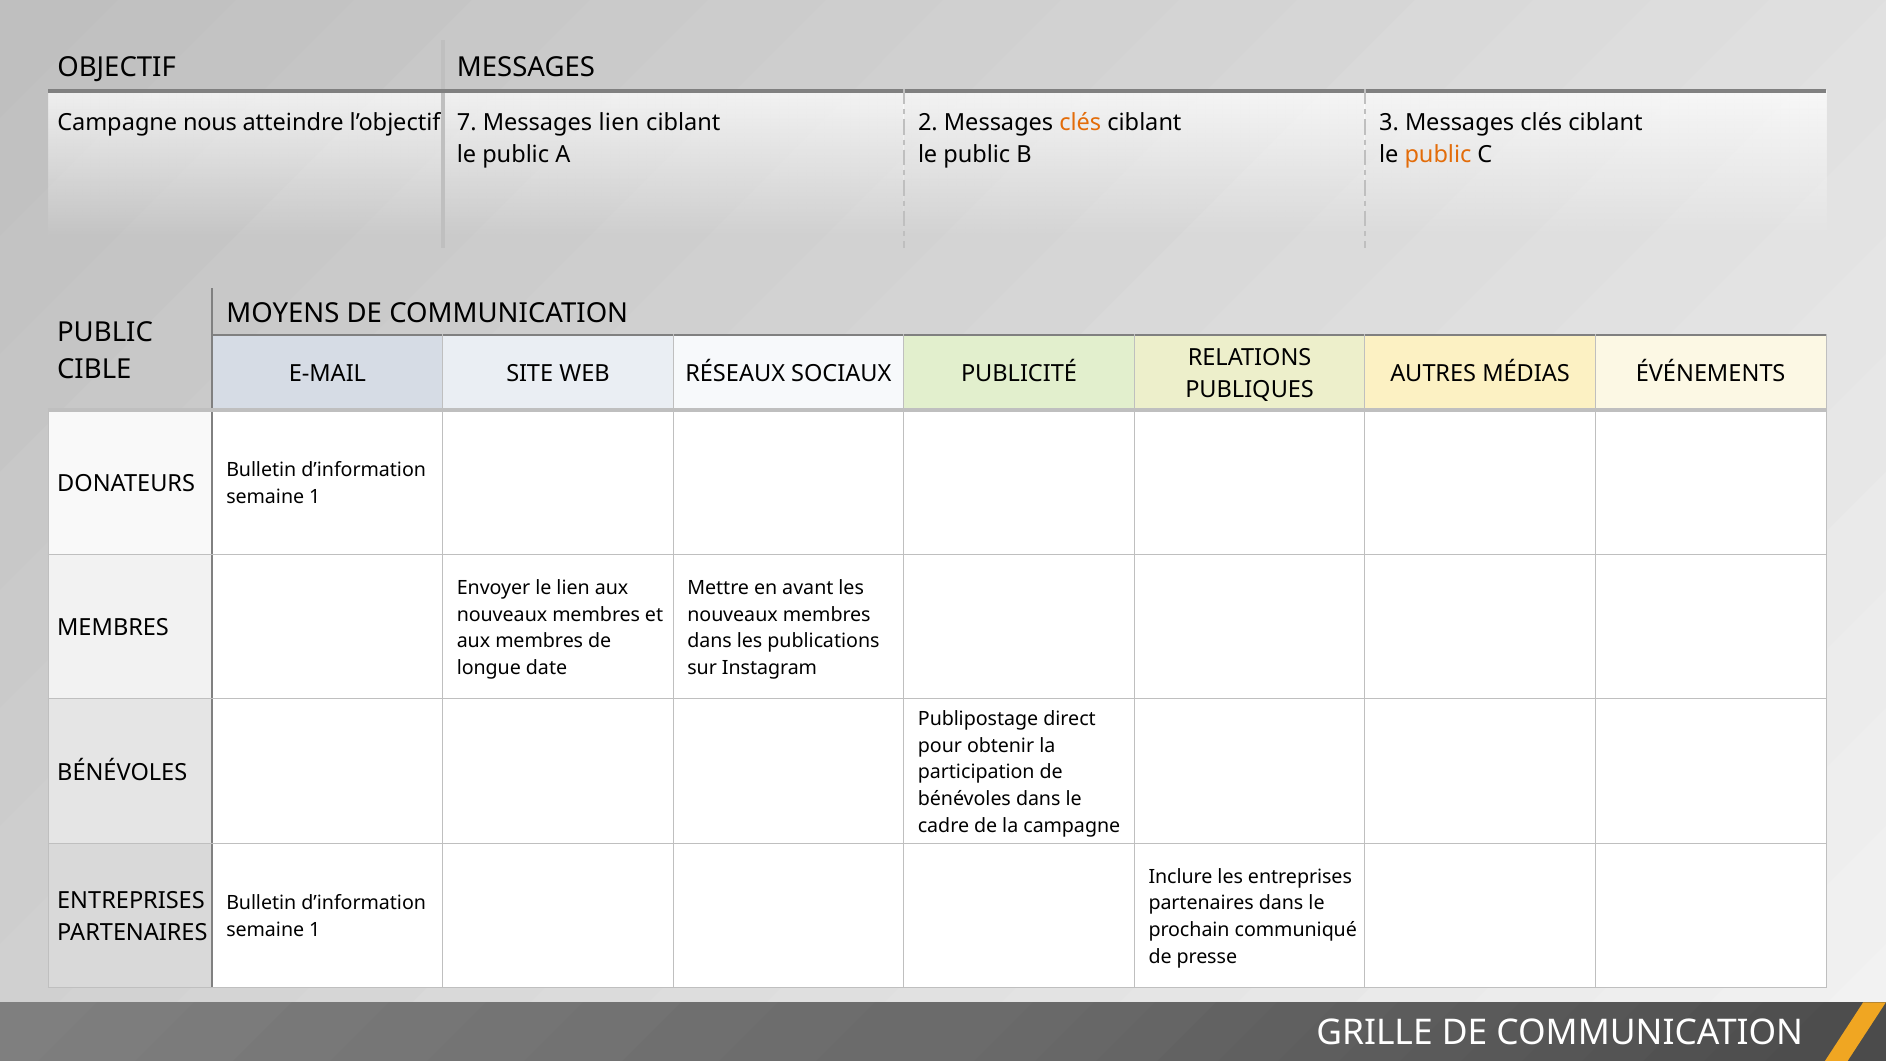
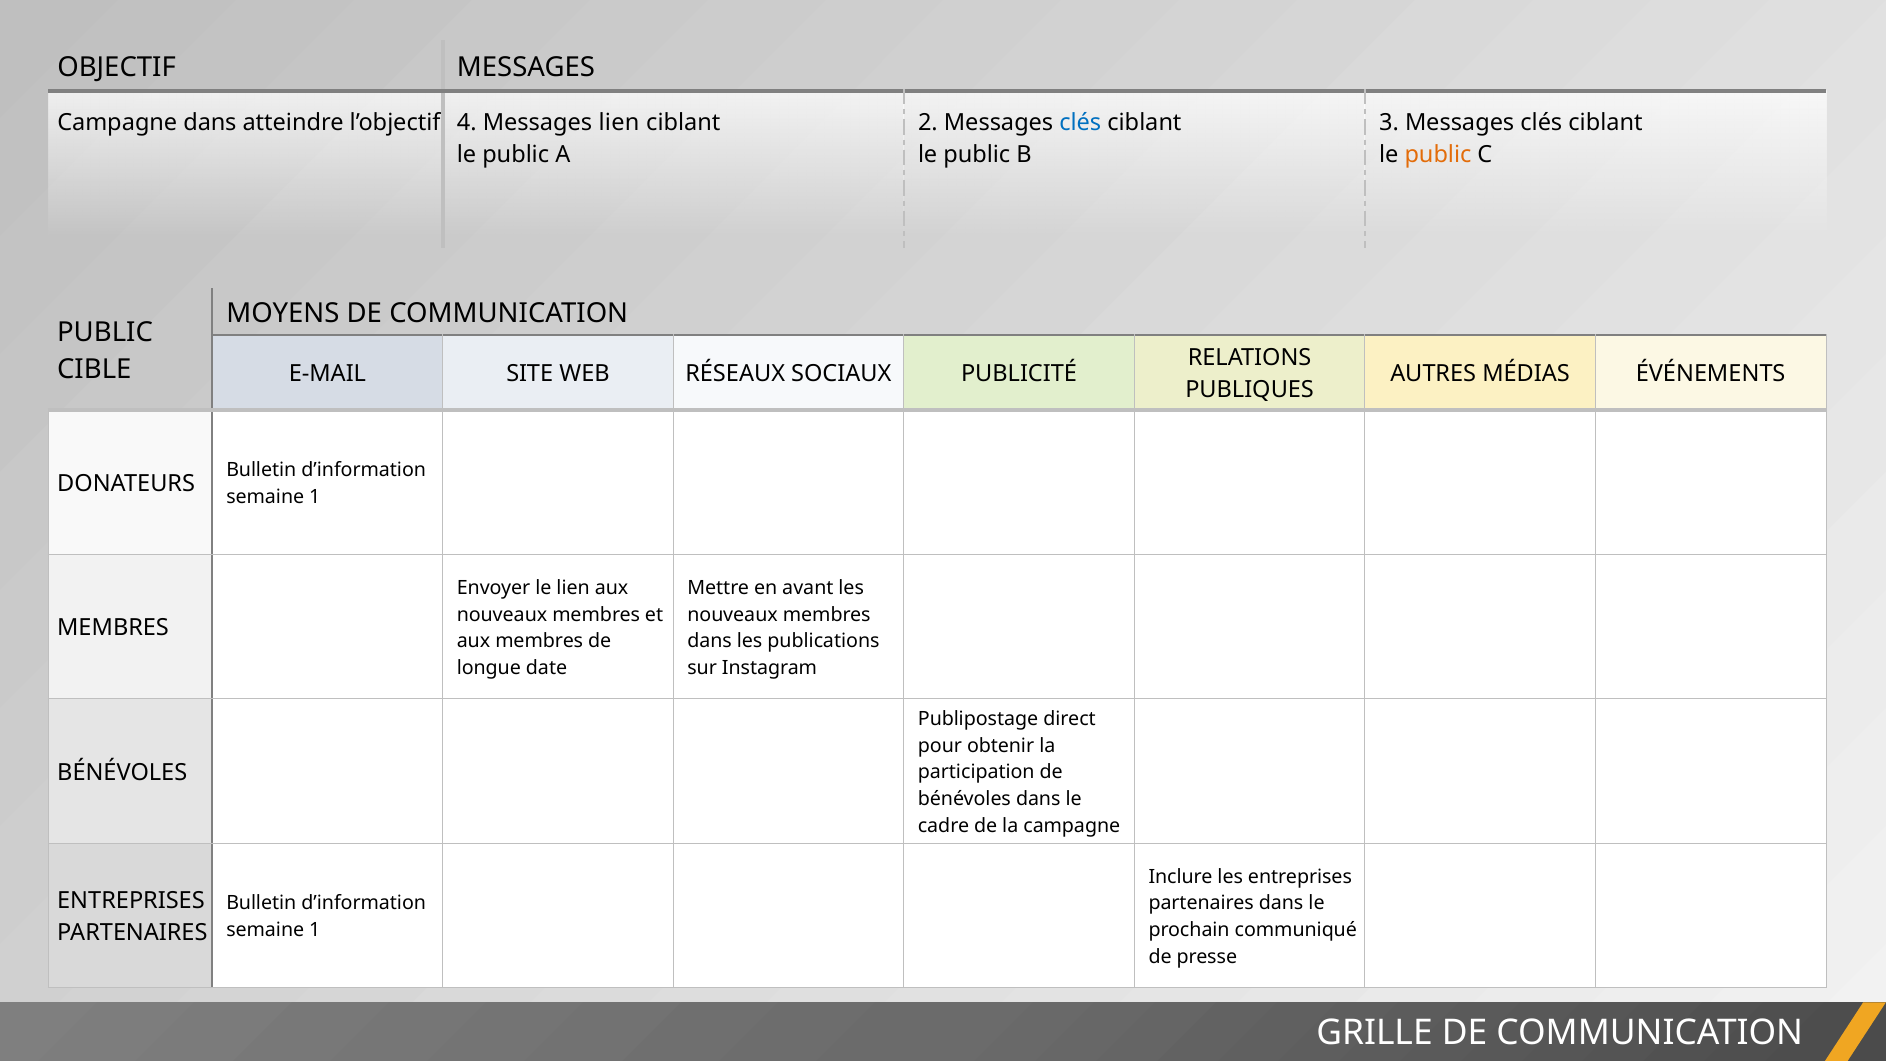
Campagne nous: nous -> dans
7: 7 -> 4
clés at (1080, 122) colour: orange -> blue
